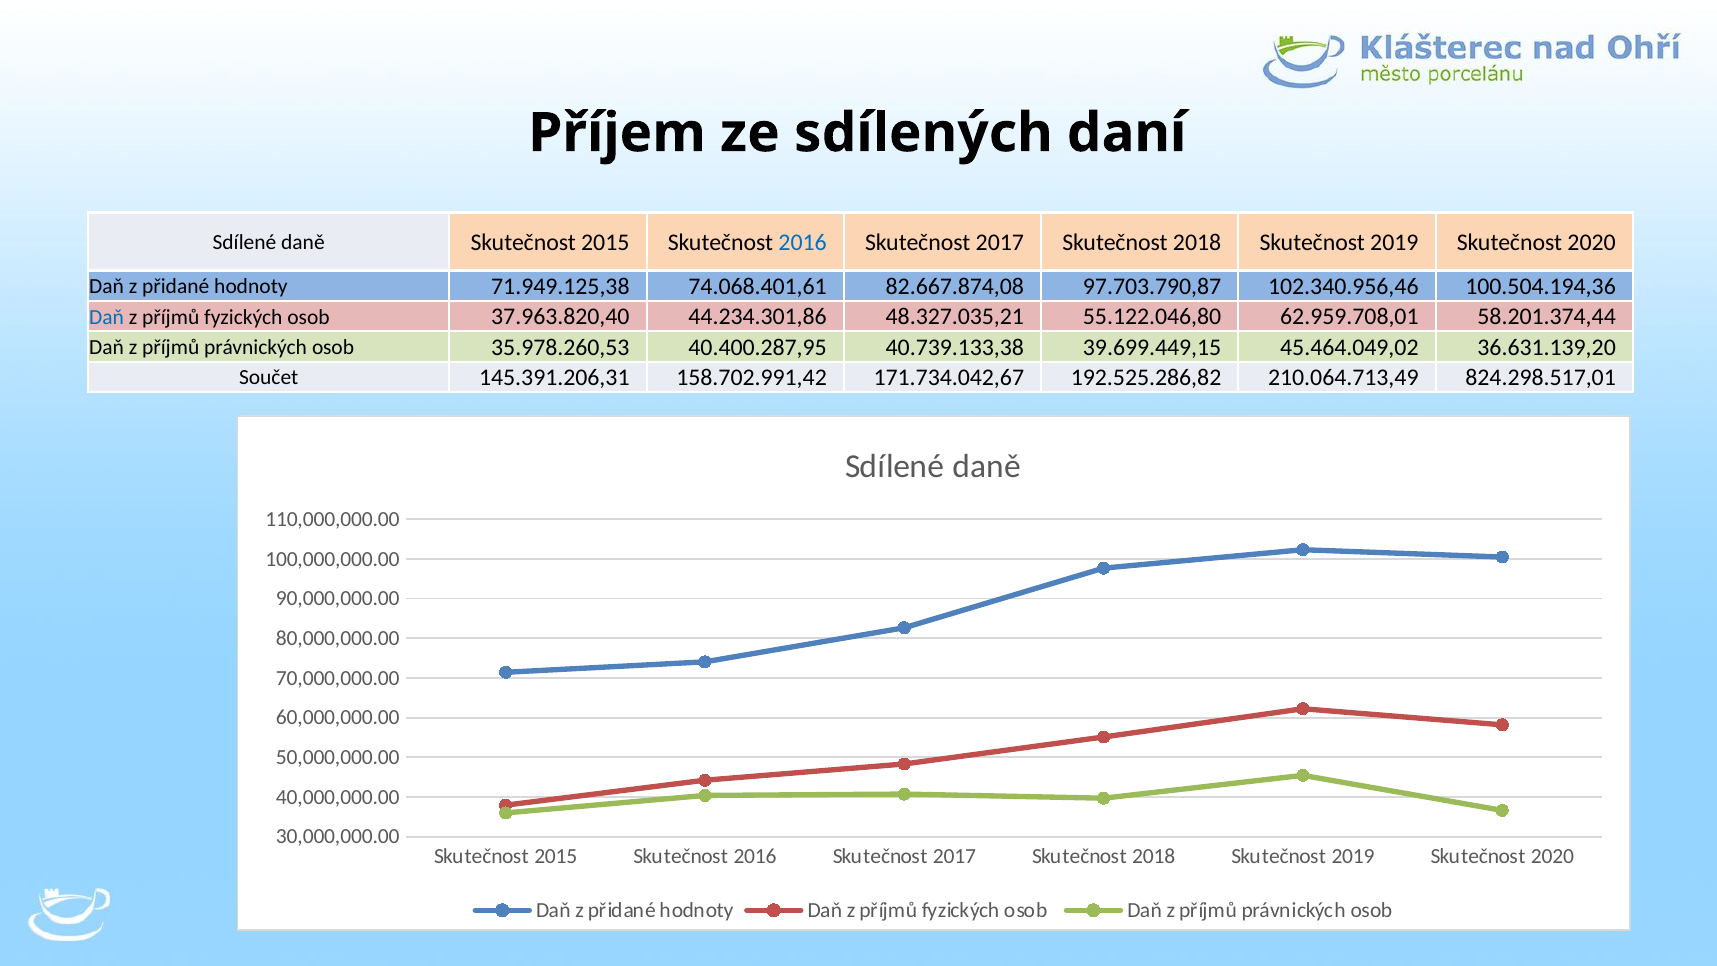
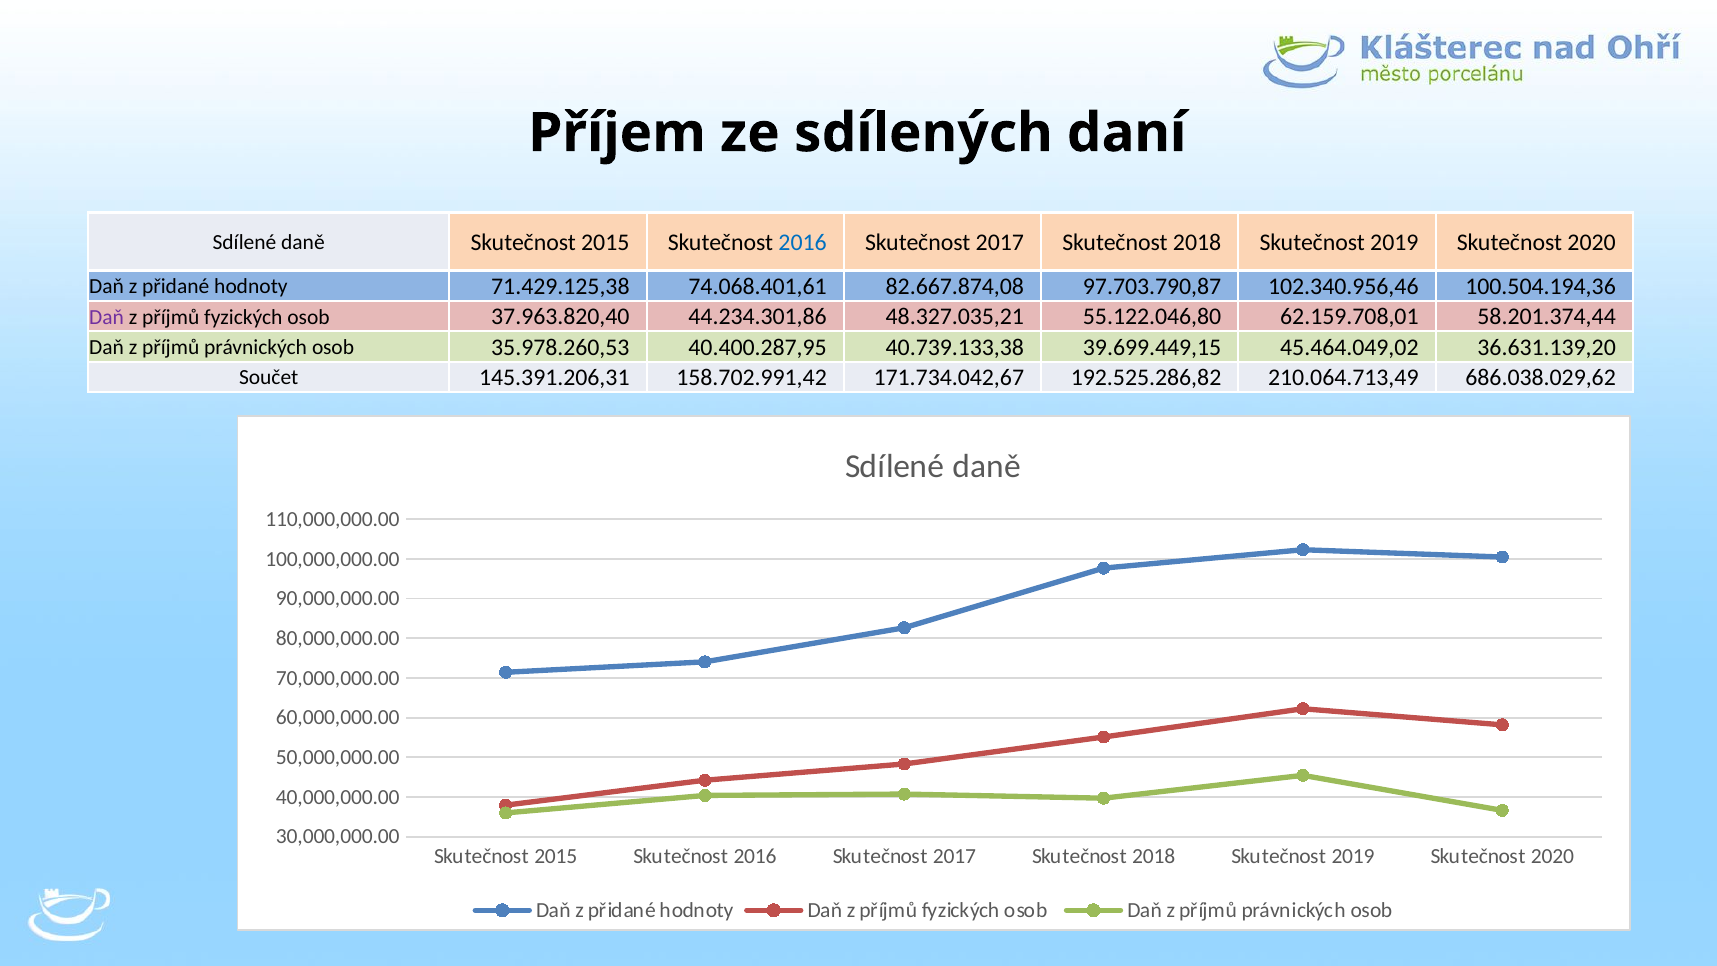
71.949.125,38: 71.949.125,38 -> 71.429.125,38
Daň at (107, 317) colour: blue -> purple
62.959.708,01: 62.959.708,01 -> 62.159.708,01
824.298.517,01: 824.298.517,01 -> 686.038.029,62
